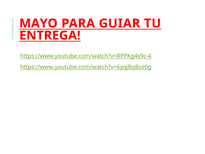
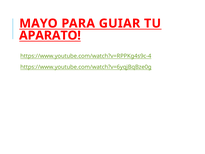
ENTREGA: ENTREGA -> APARATO
